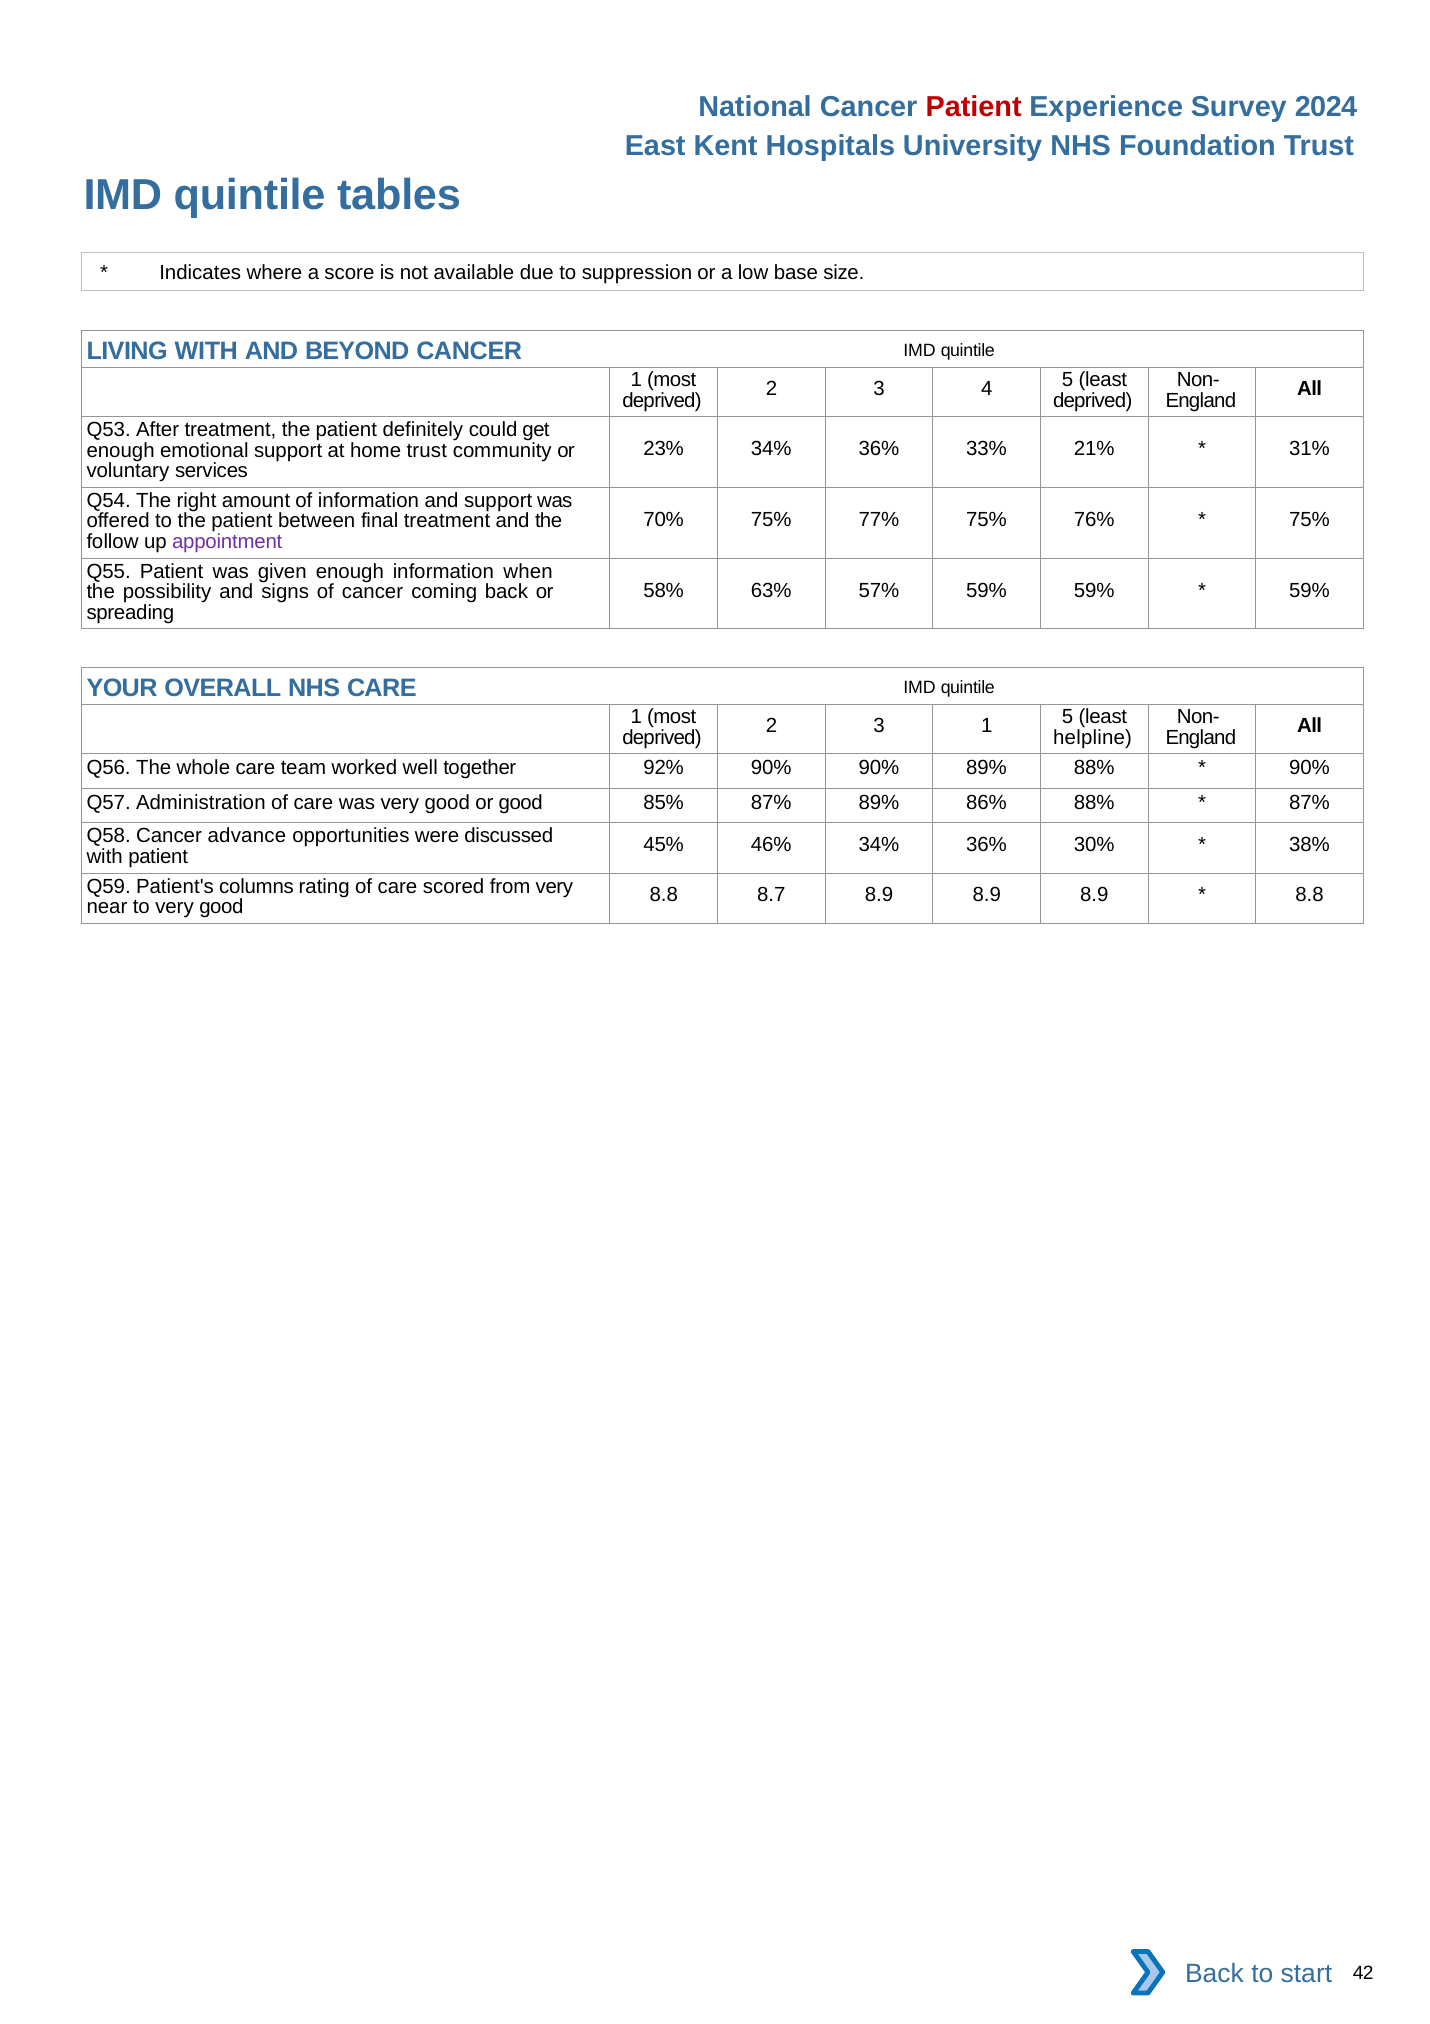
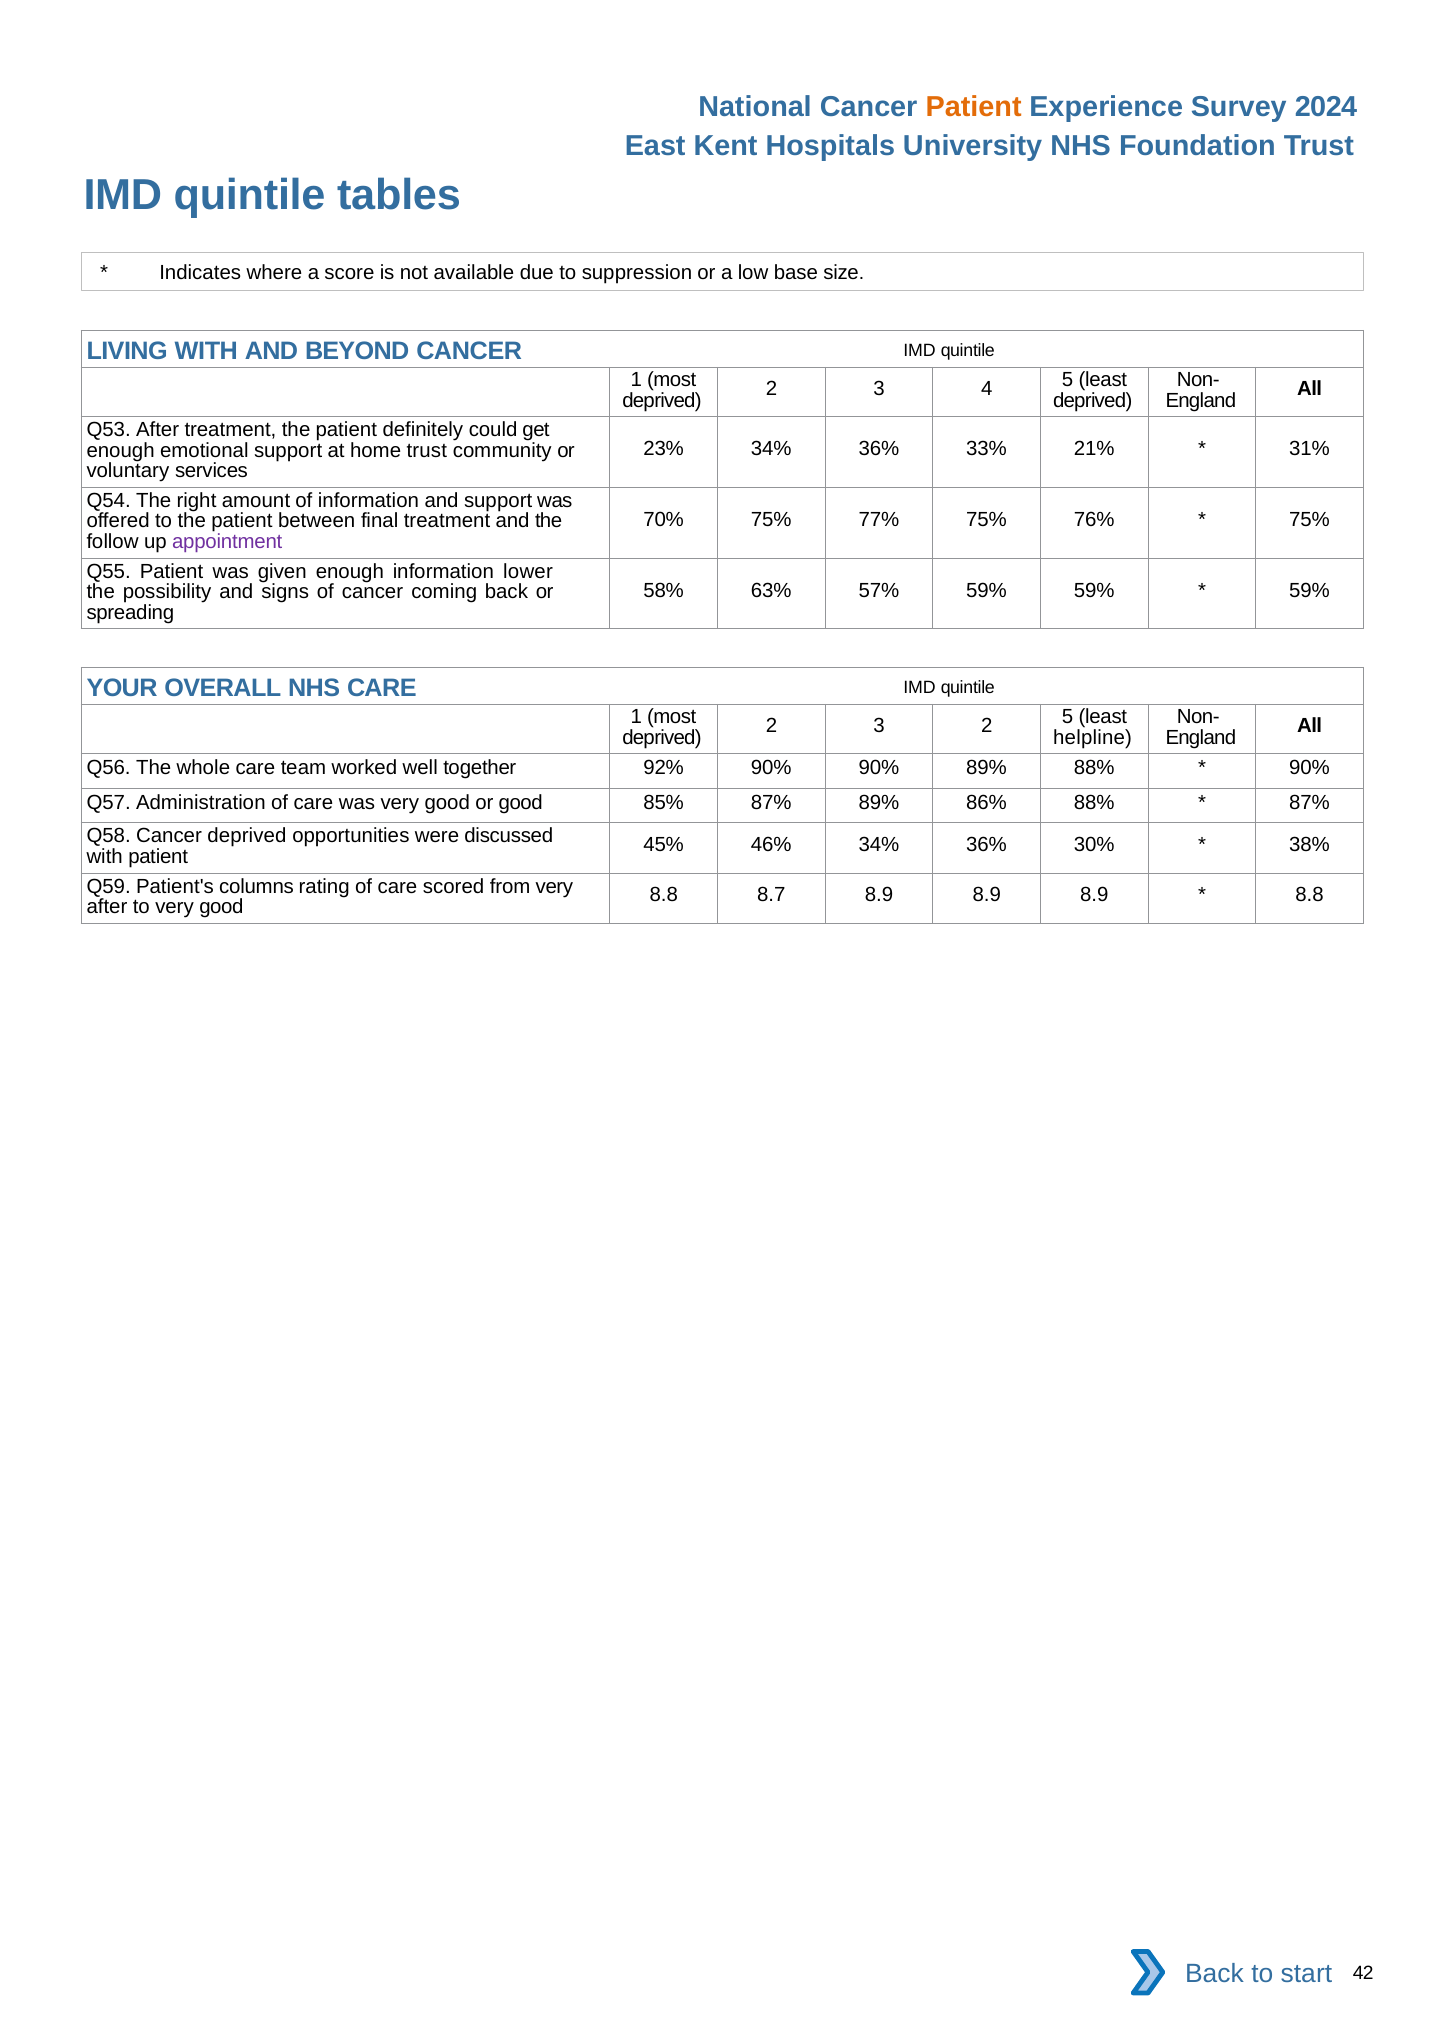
Patient at (974, 107) colour: red -> orange
when: when -> lower
3 1: 1 -> 2
Cancer advance: advance -> deprived
near at (107, 907): near -> after
